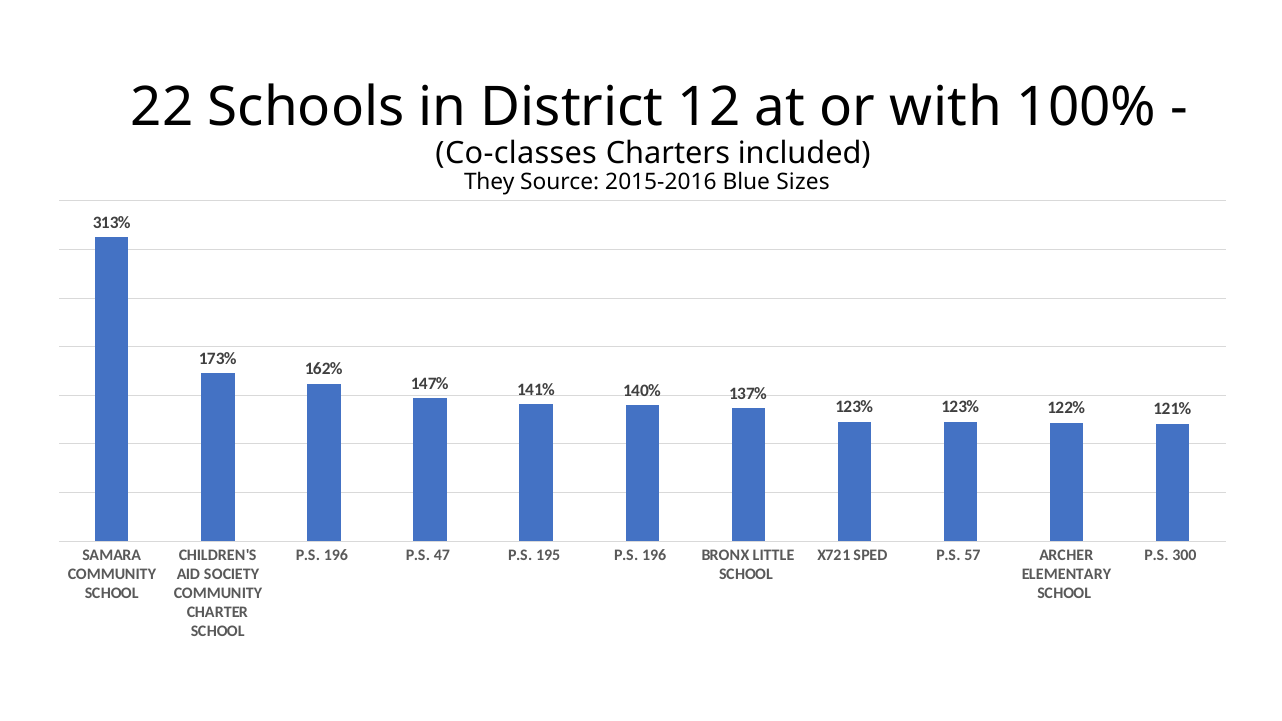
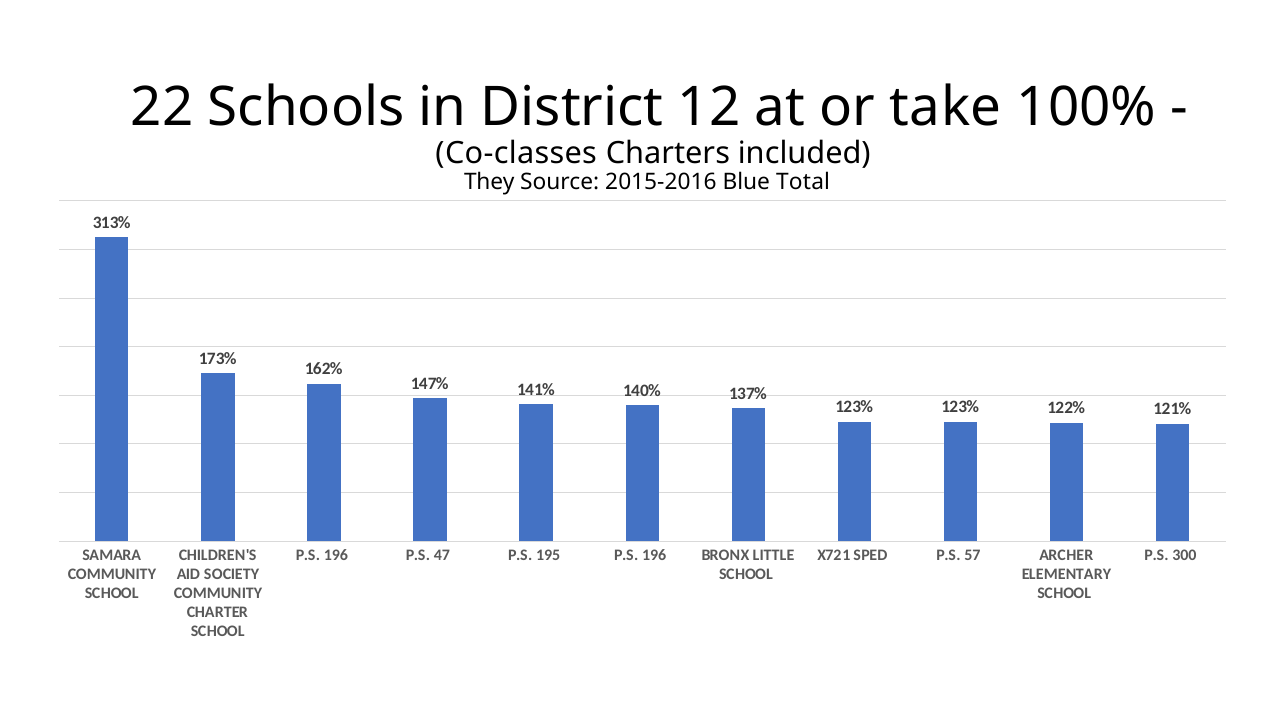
with: with -> take
Sizes: Sizes -> Total
